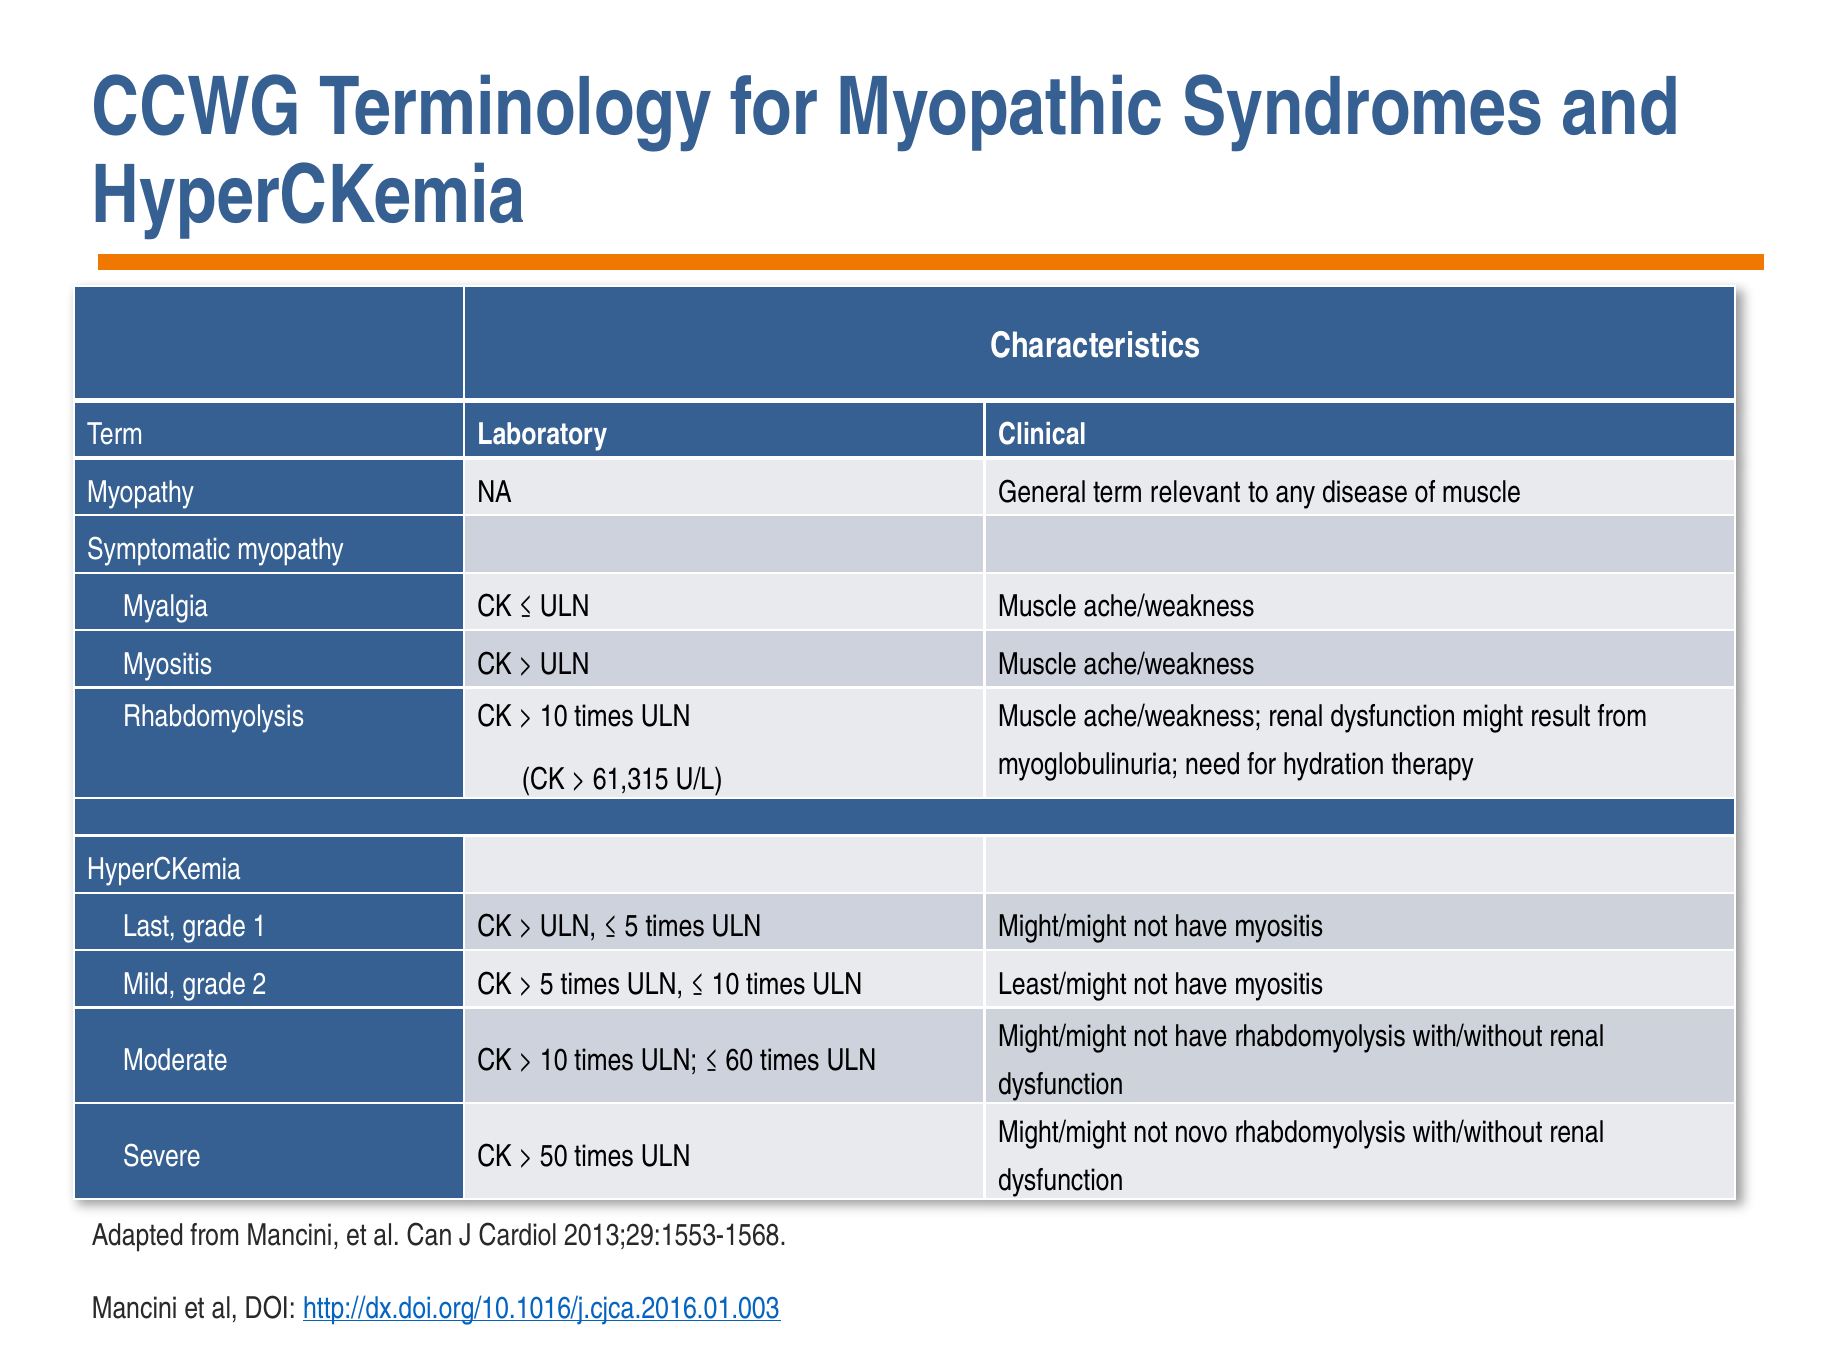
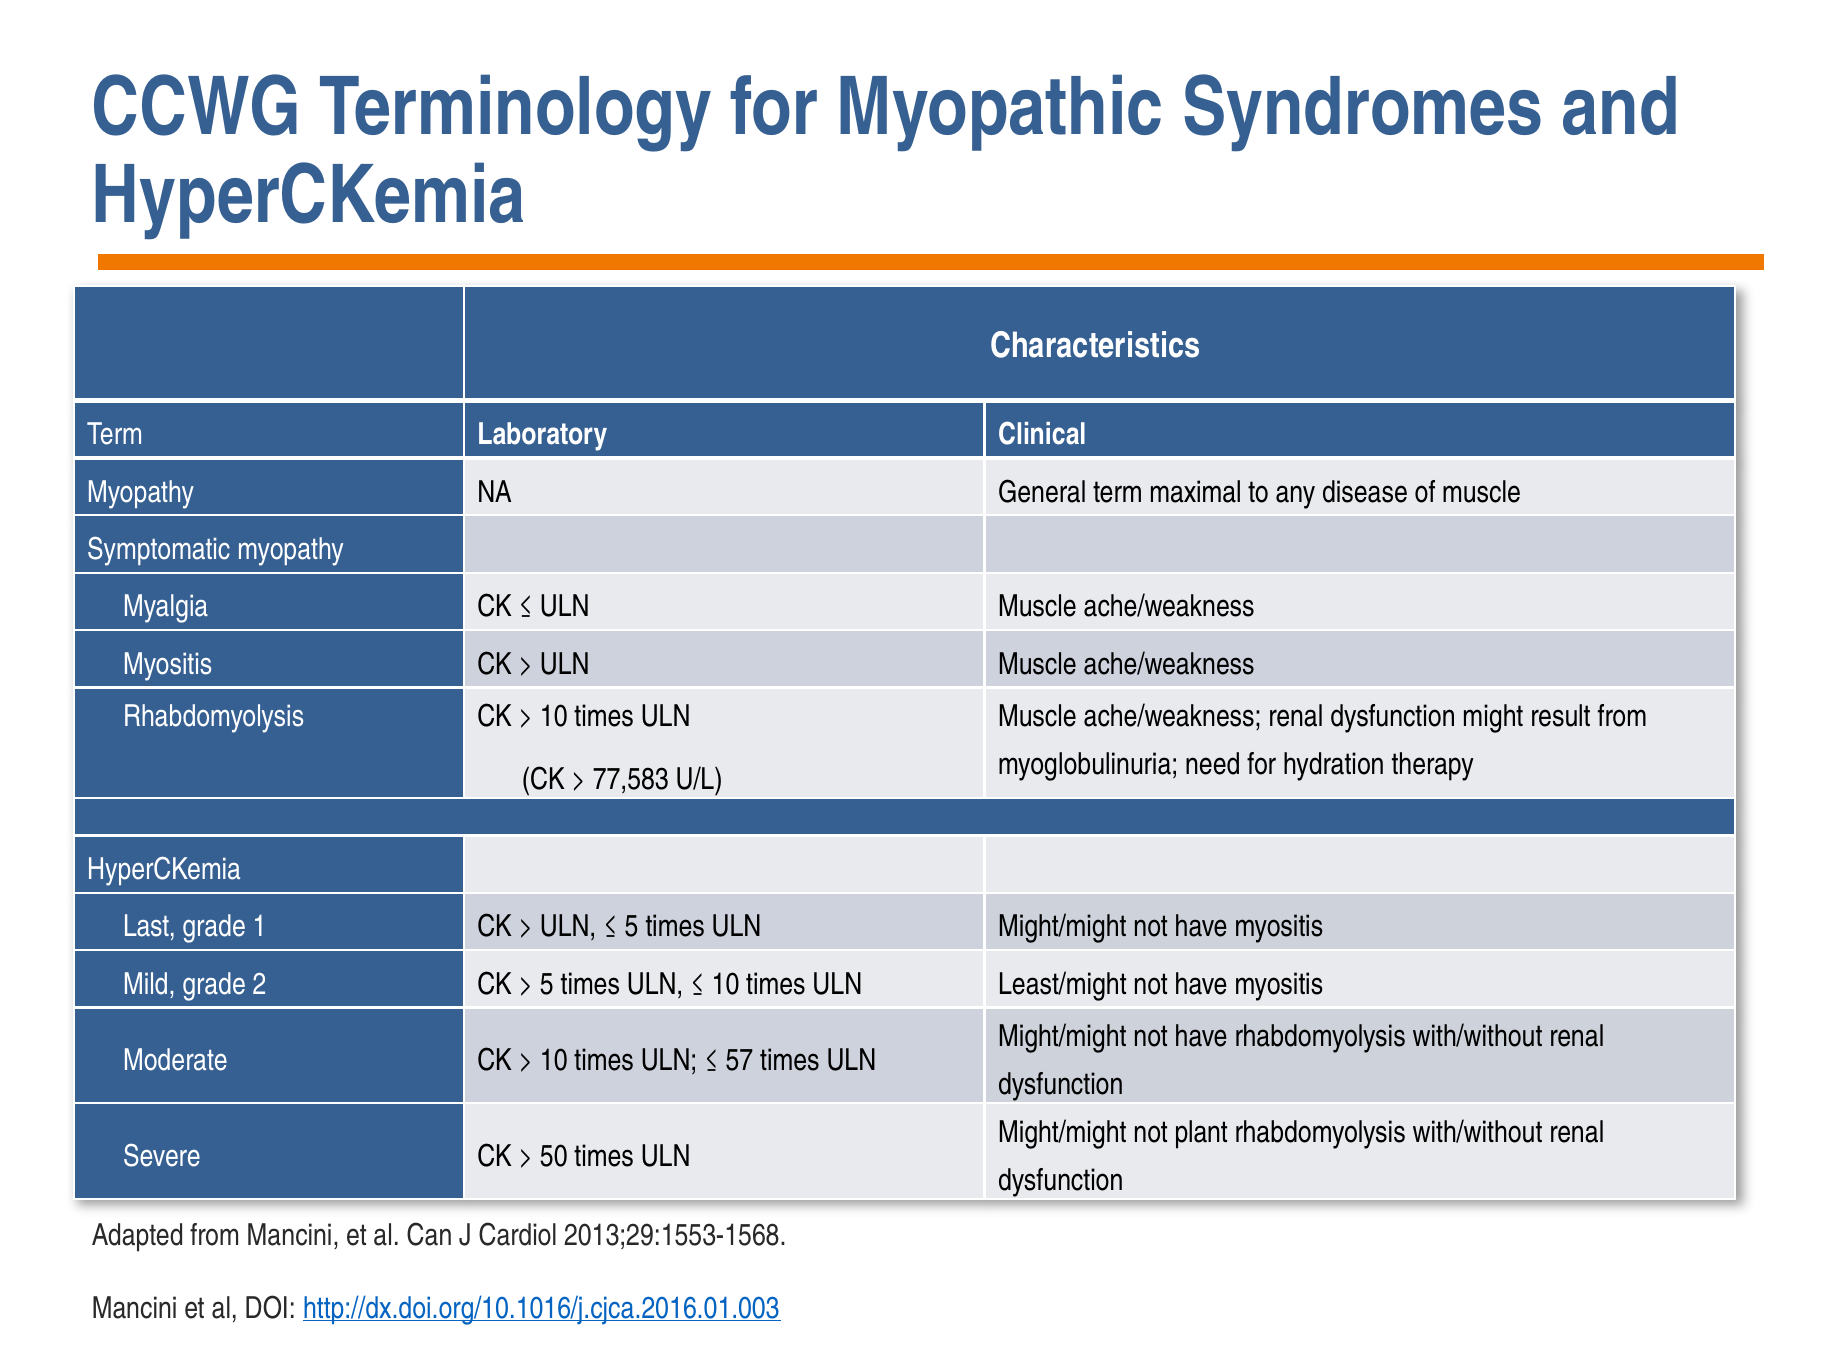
relevant: relevant -> maximal
61,315: 61,315 -> 77,583
60: 60 -> 57
novo: novo -> plant
